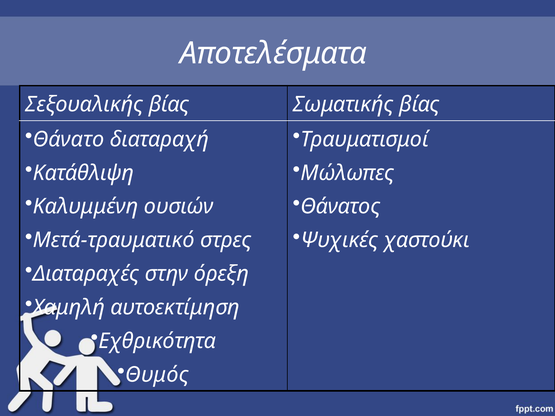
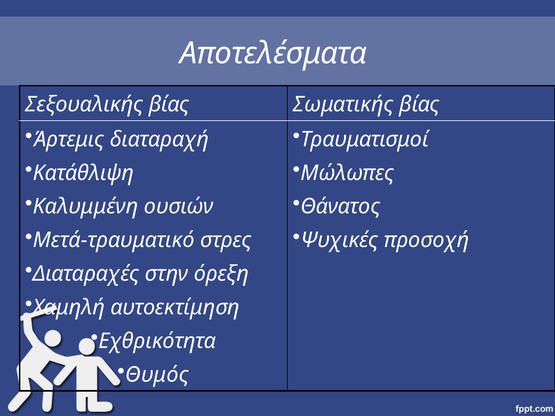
Θάνατο: Θάνατο -> Άρτεμις
χαστούκι: χαστούκι -> προσοχή
